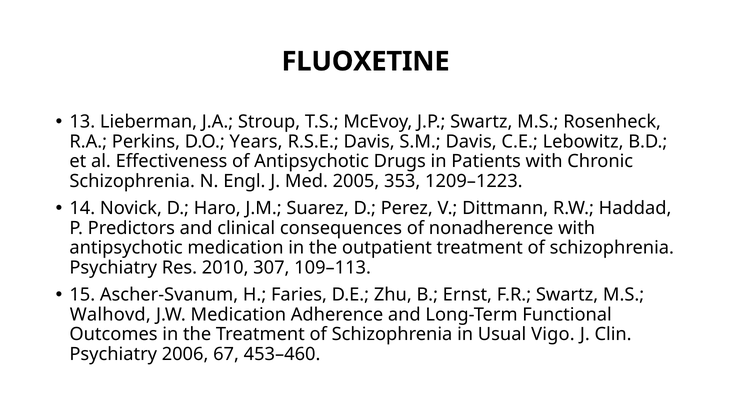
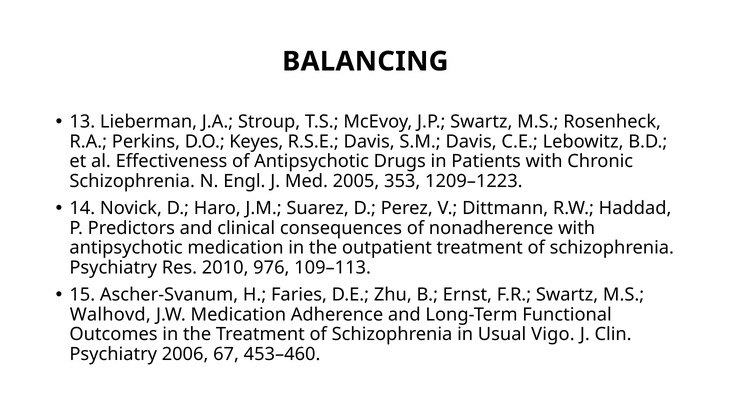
FLUOXETINE: FLUOXETINE -> BALANCING
Years: Years -> Keyes
307: 307 -> 976
